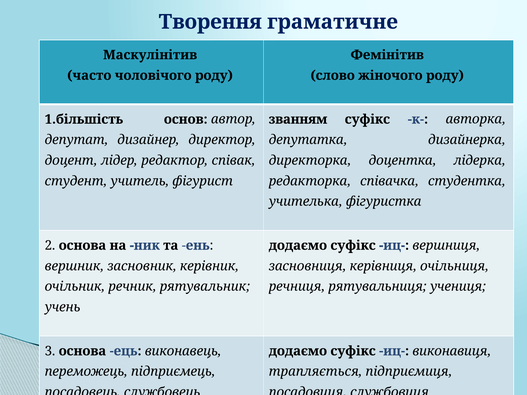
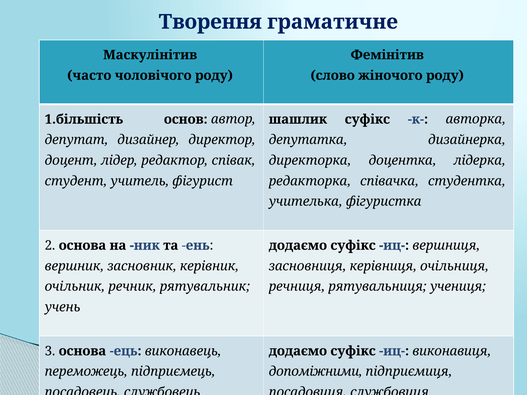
званням: званням -> шашлик
трапляється: трапляється -> допоміжними
